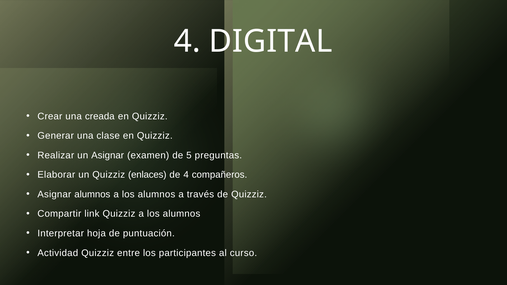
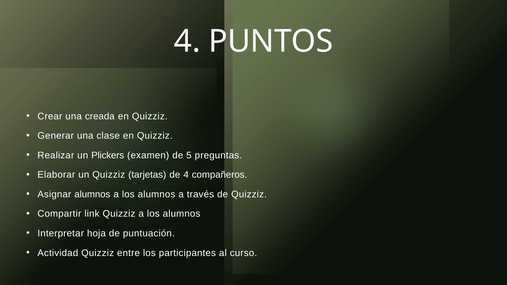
DIGITAL: DIGITAL -> PUNTOS
un Asignar: Asignar -> Plickers
enlaces: enlaces -> tarjetas
